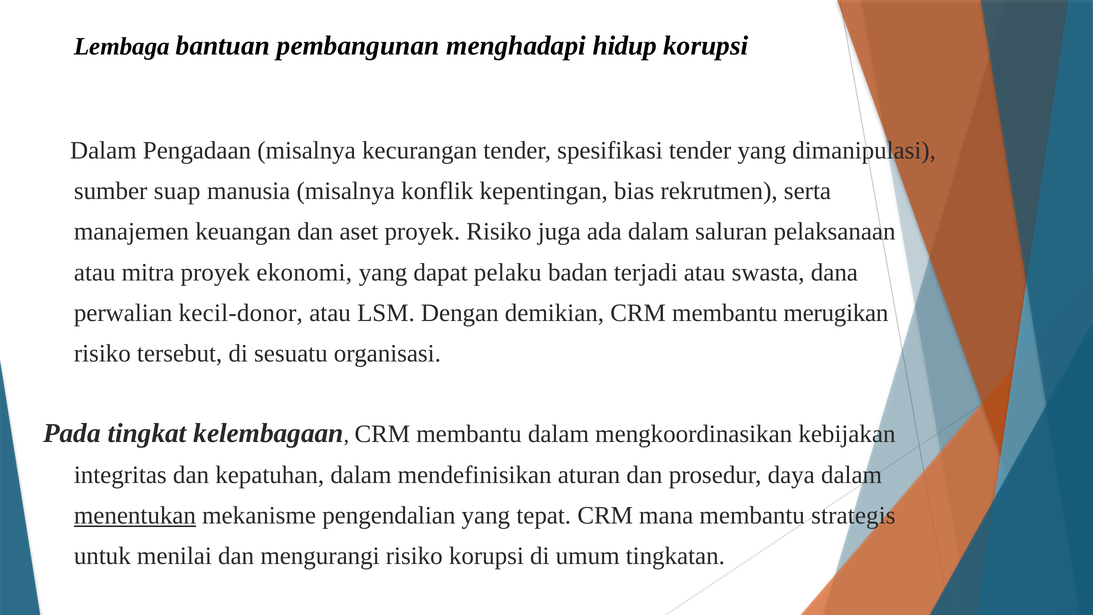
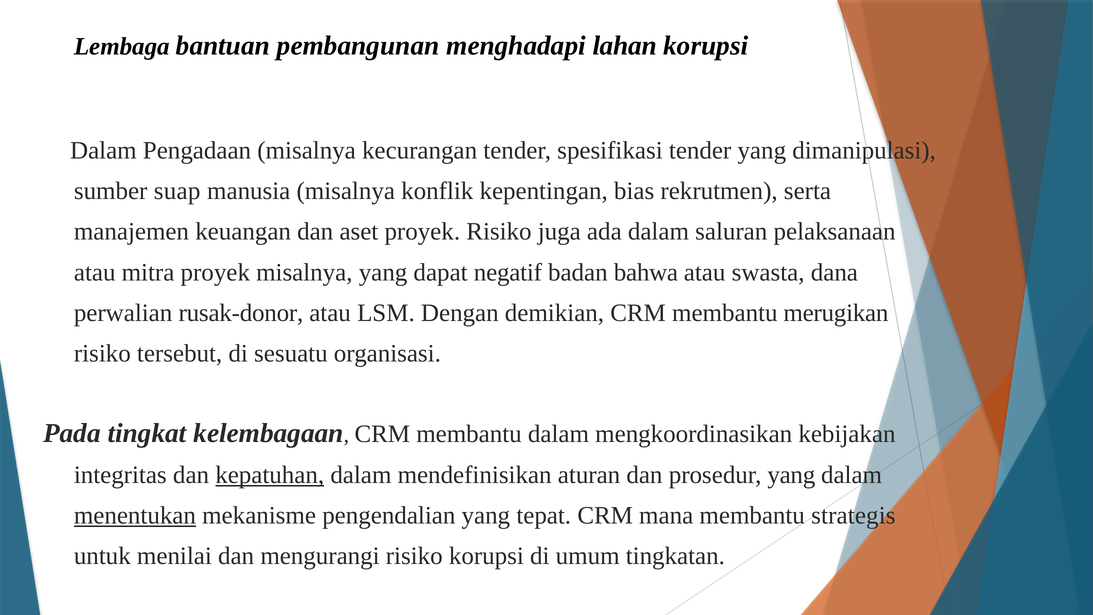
hidup: hidup -> lahan
proyek ekonomi: ekonomi -> misalnya
pelaku: pelaku -> negatif
terjadi: terjadi -> bahwa
kecil-donor: kecil-donor -> rusak-donor
kepatuhan underline: none -> present
prosedur daya: daya -> yang
